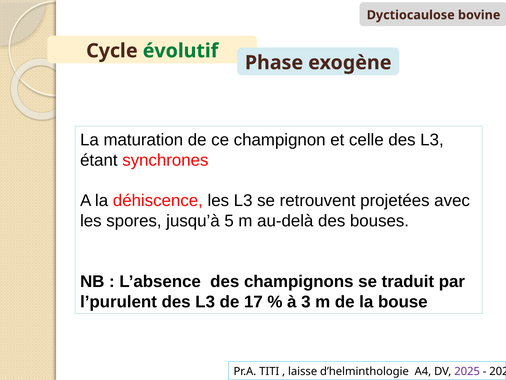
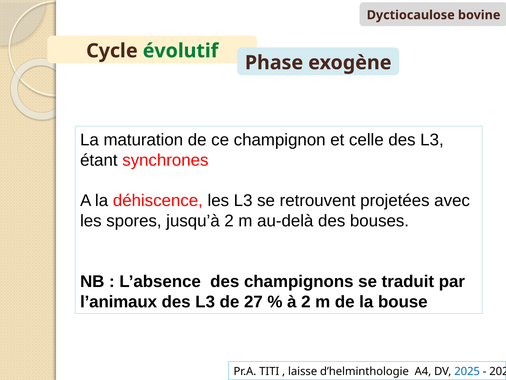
jusqu’à 5: 5 -> 2
l’purulent: l’purulent -> l’animaux
17: 17 -> 27
à 3: 3 -> 2
2025 colour: purple -> blue
